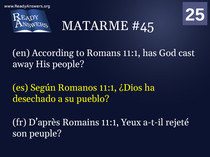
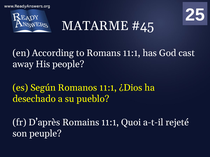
Yeux: Yeux -> Quoi
